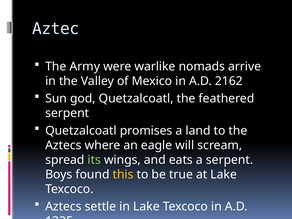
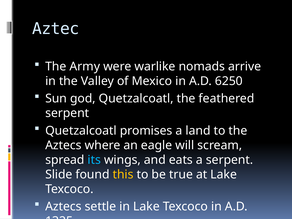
2162: 2162 -> 6250
its colour: light green -> light blue
Boys: Boys -> Slide
